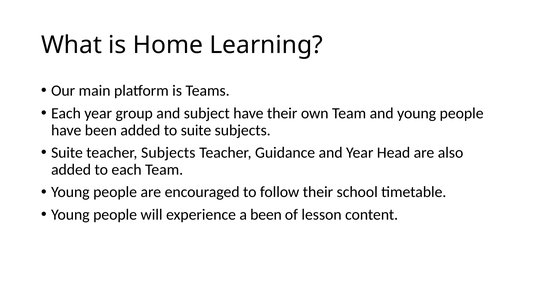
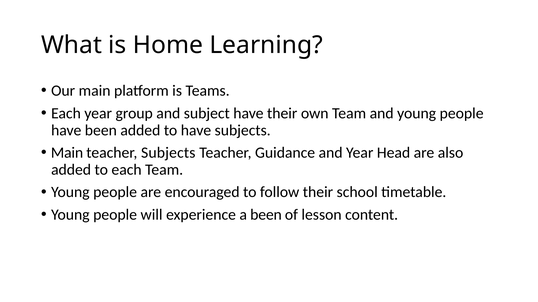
to suite: suite -> have
Suite at (67, 153): Suite -> Main
